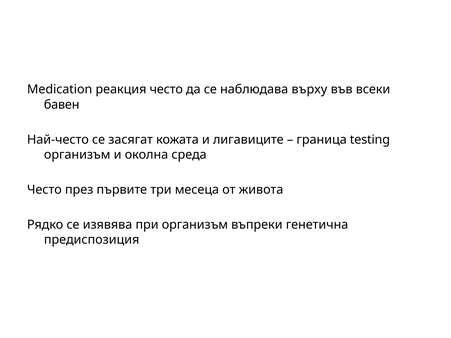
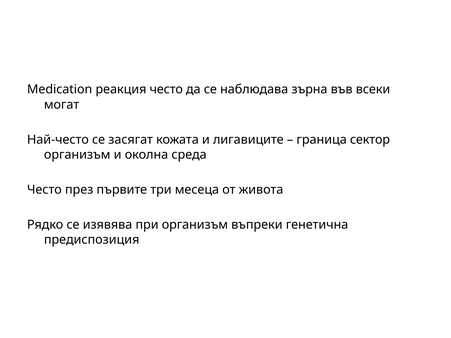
върху: върху -> зърна
бавен: бавен -> могат
testing: testing -> сектор
